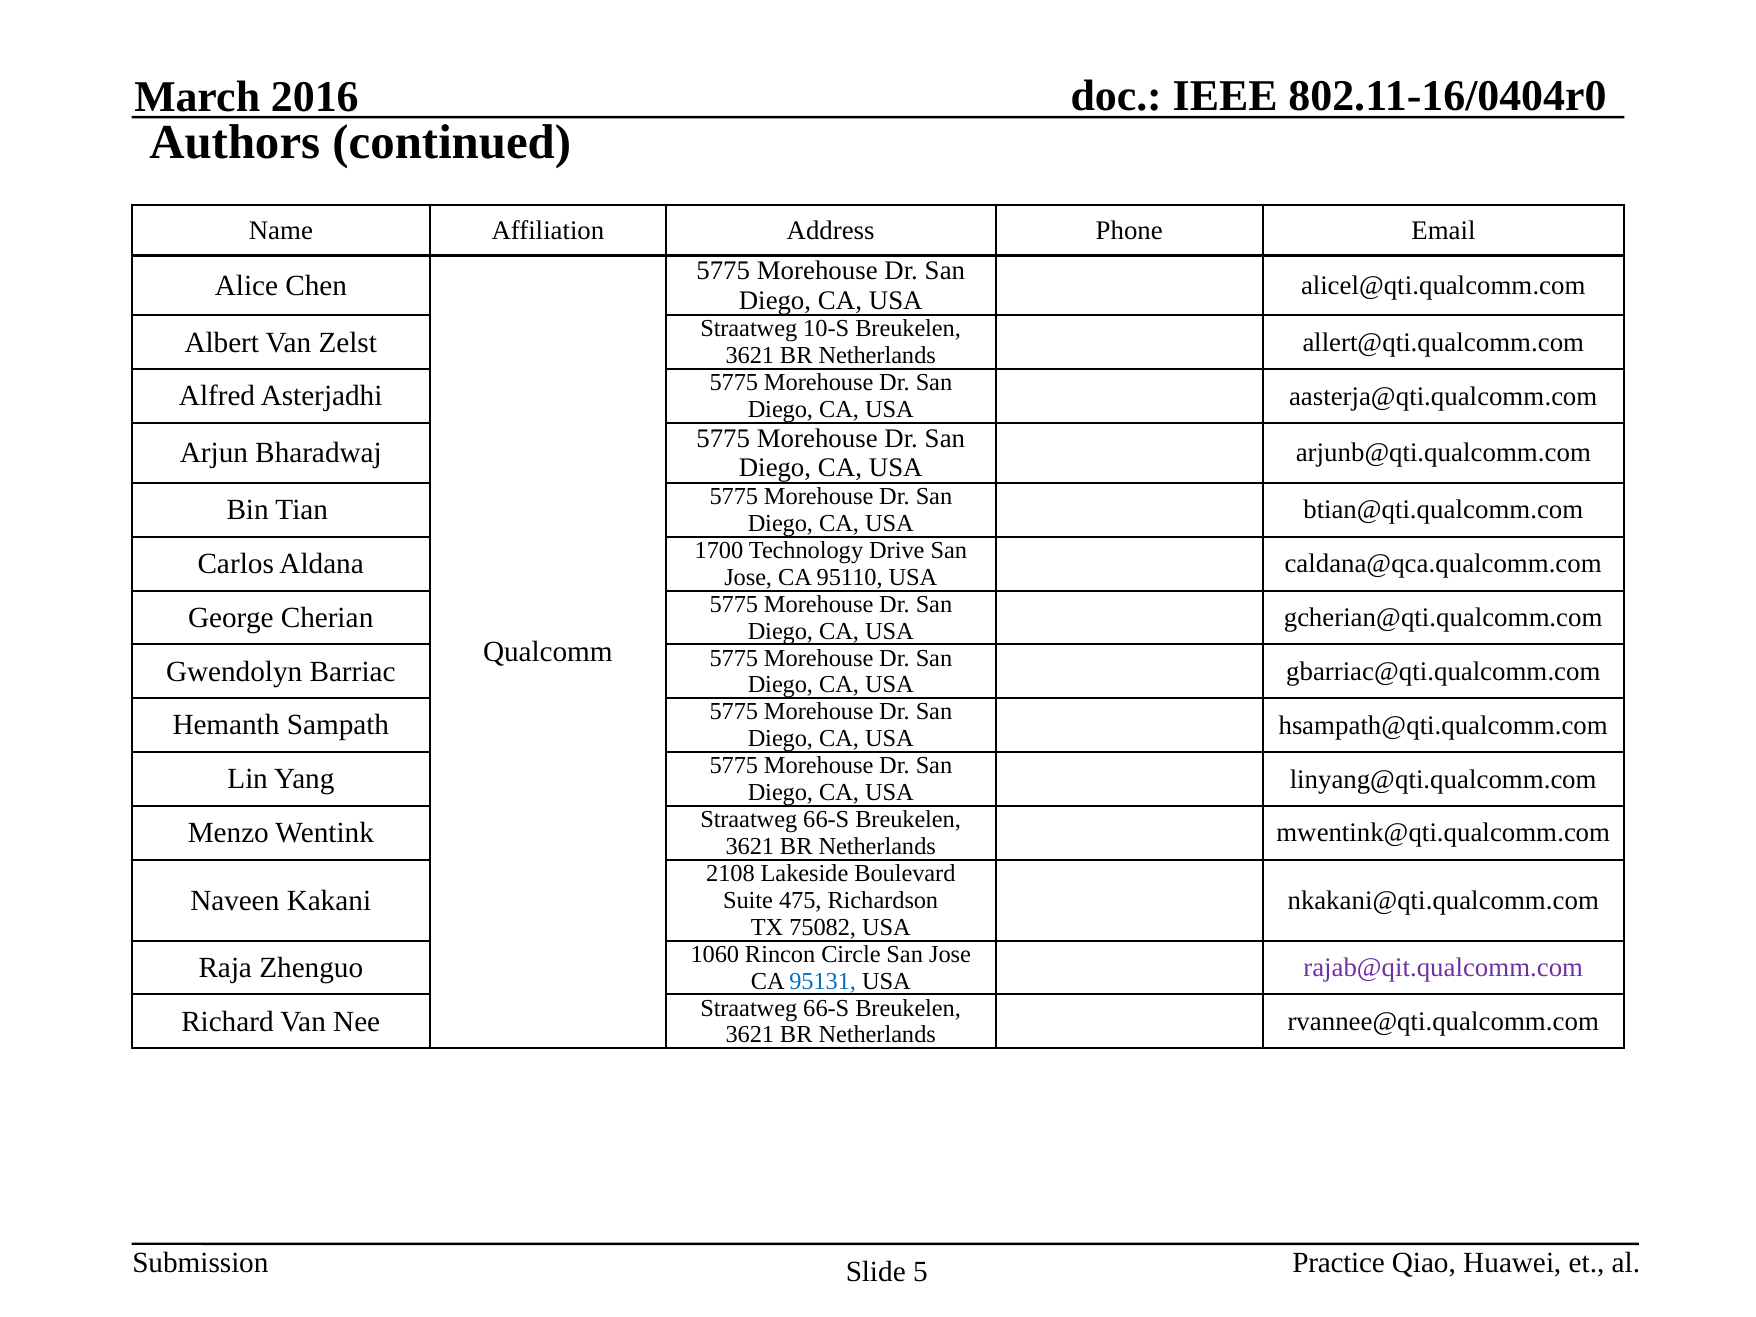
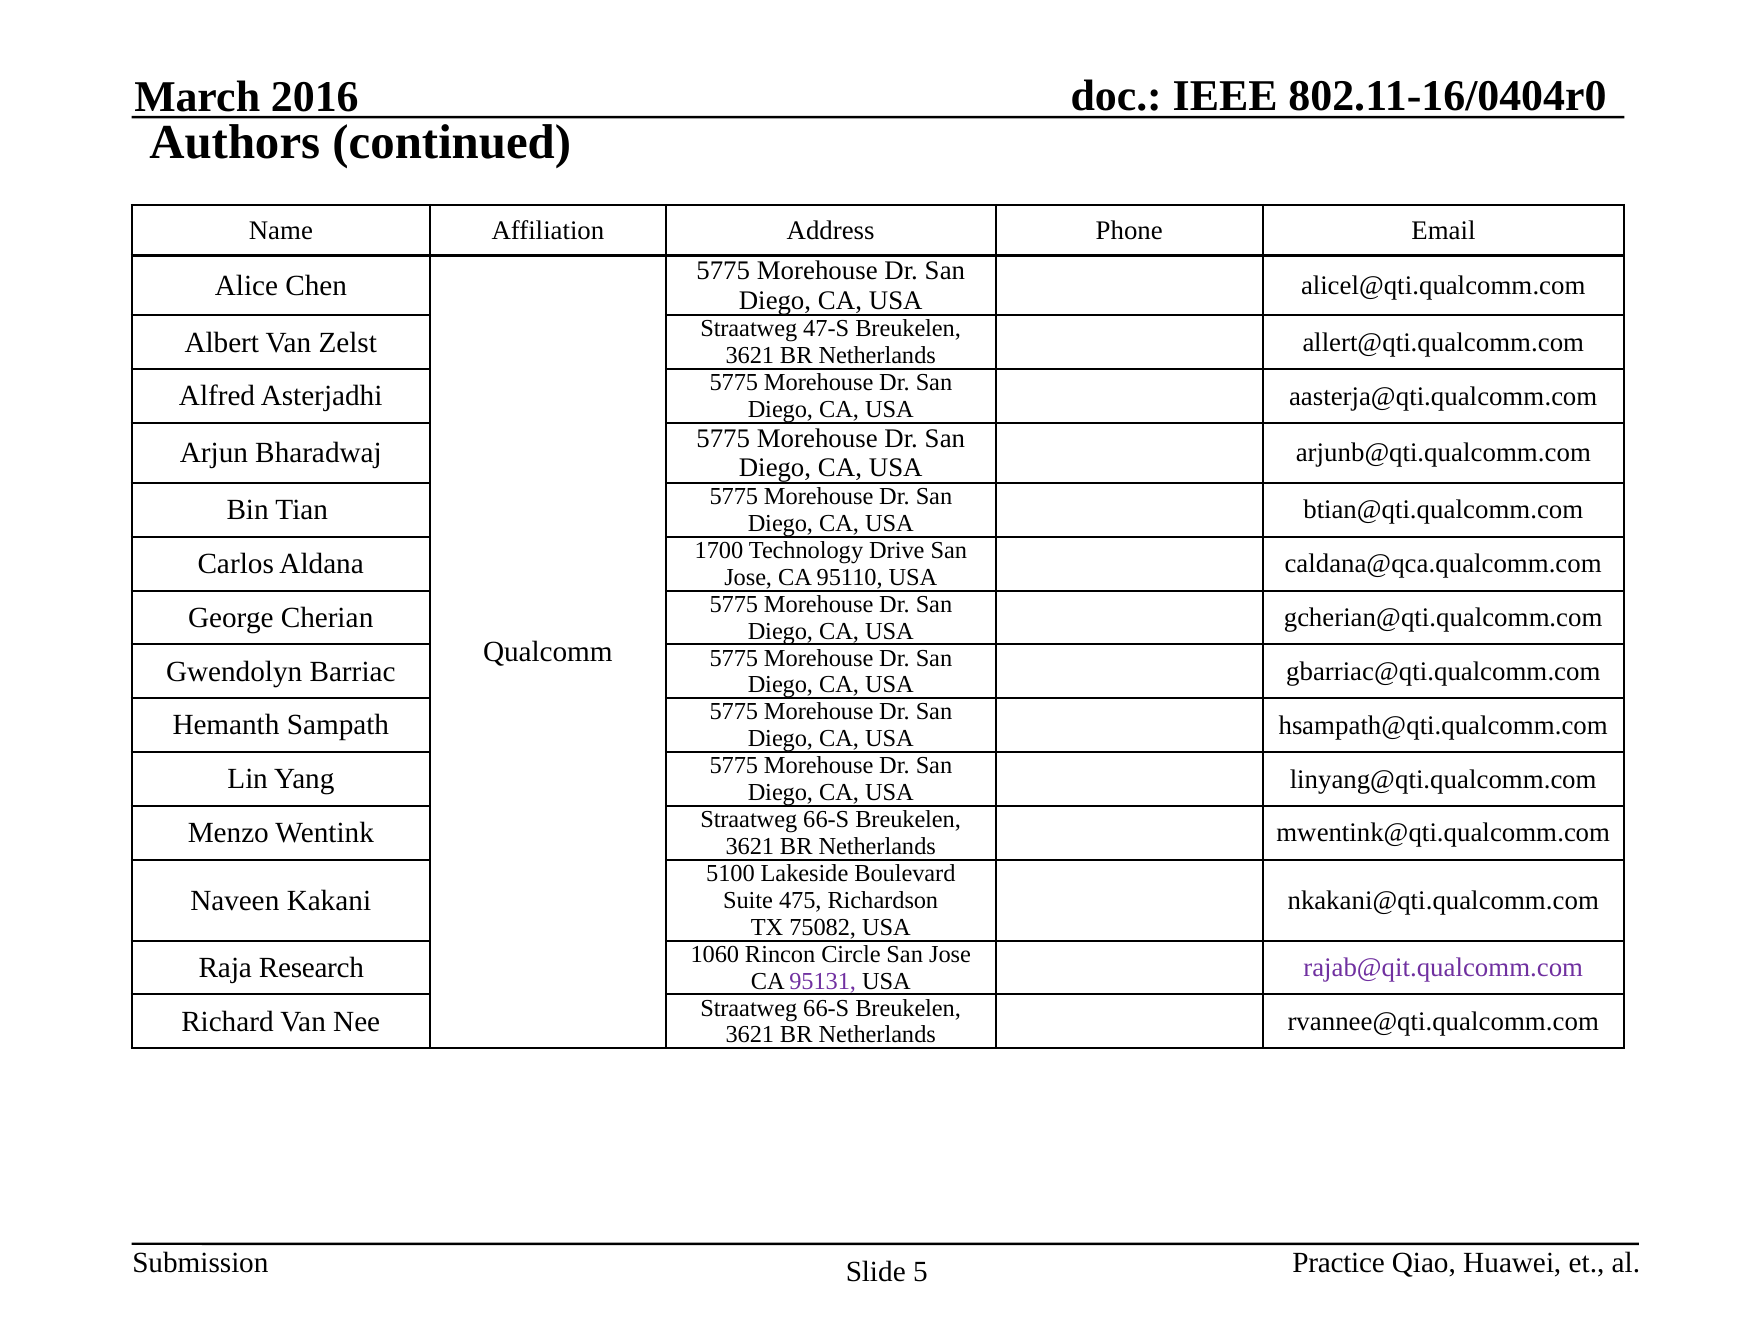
10-S: 10-S -> 47-S
2108: 2108 -> 5100
Zhenguo: Zhenguo -> Research
95131 colour: blue -> purple
